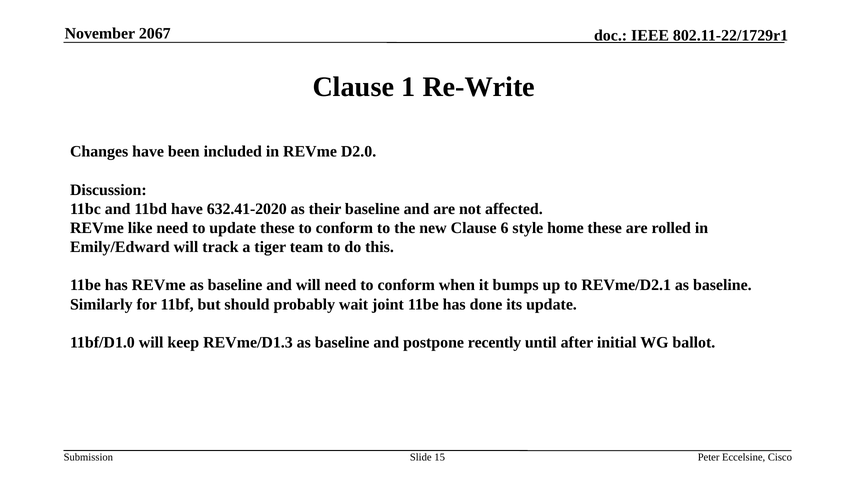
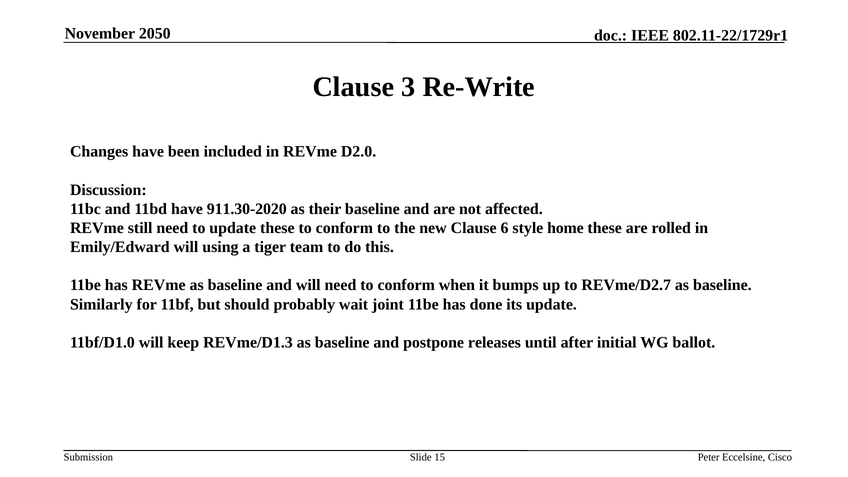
2067: 2067 -> 2050
1: 1 -> 3
632.41-2020: 632.41-2020 -> 911.30-2020
like: like -> still
track: track -> using
REVme/D2.1: REVme/D2.1 -> REVme/D2.7
recently: recently -> releases
